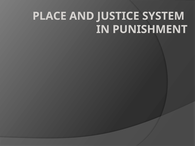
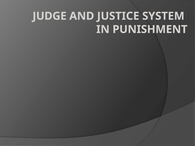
PLACE: PLACE -> JUDGE
